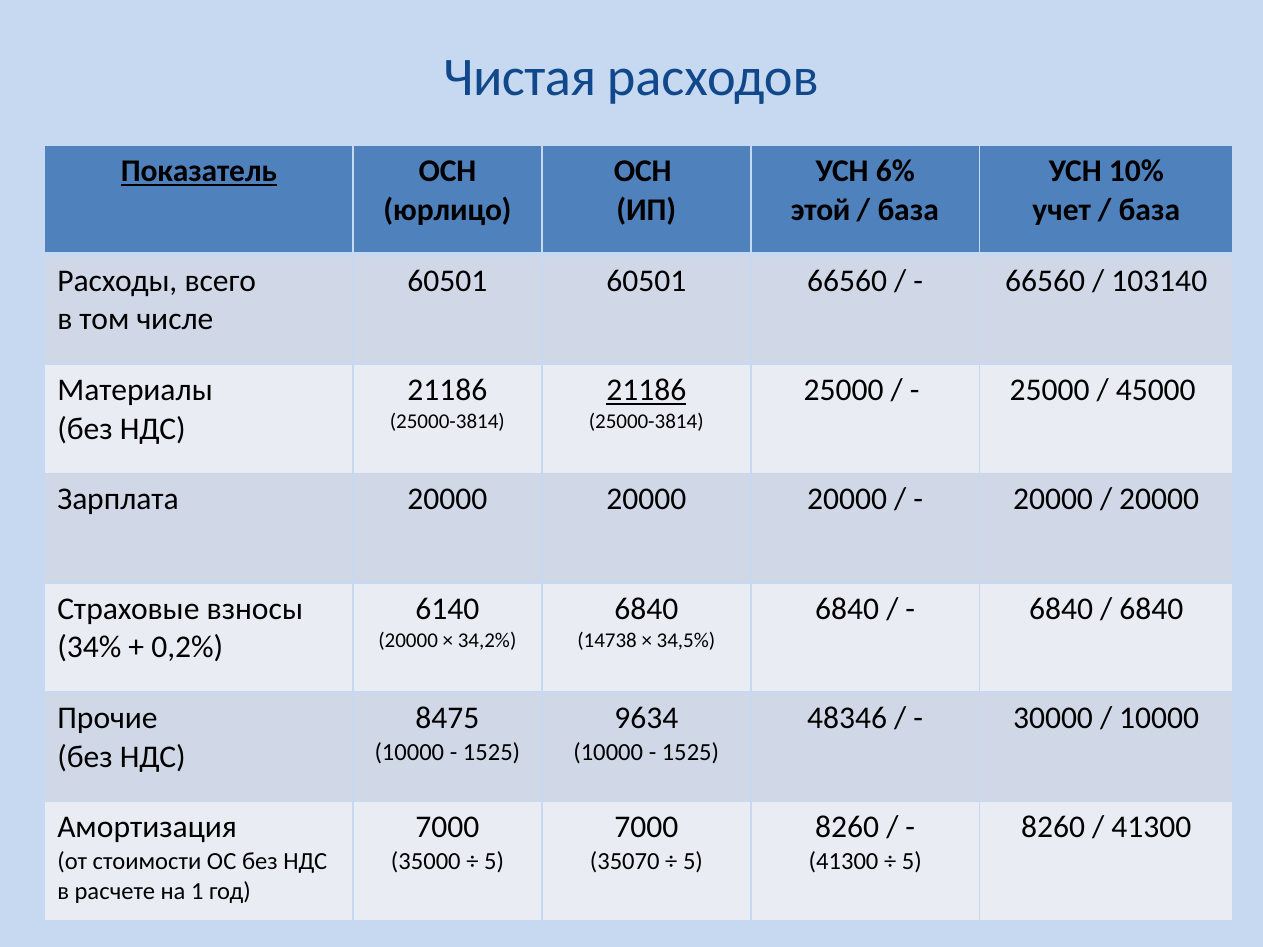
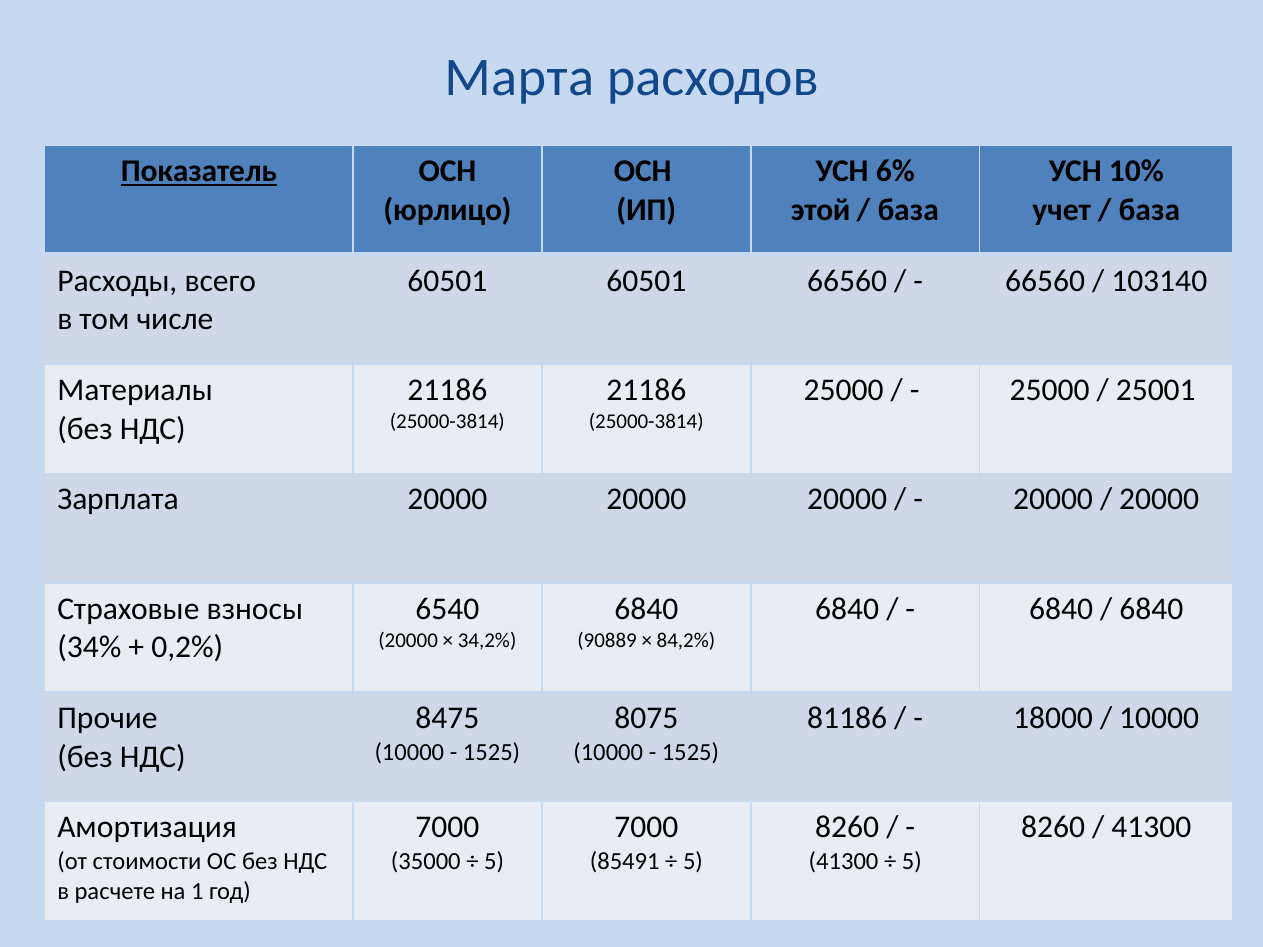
Чистая: Чистая -> Марта
21186 at (646, 390) underline: present -> none
45000: 45000 -> 25001
6140: 6140 -> 6540
14738: 14738 -> 90889
34,5%: 34,5% -> 84,2%
9634: 9634 -> 8075
48346: 48346 -> 81186
30000: 30000 -> 18000
35070: 35070 -> 85491
